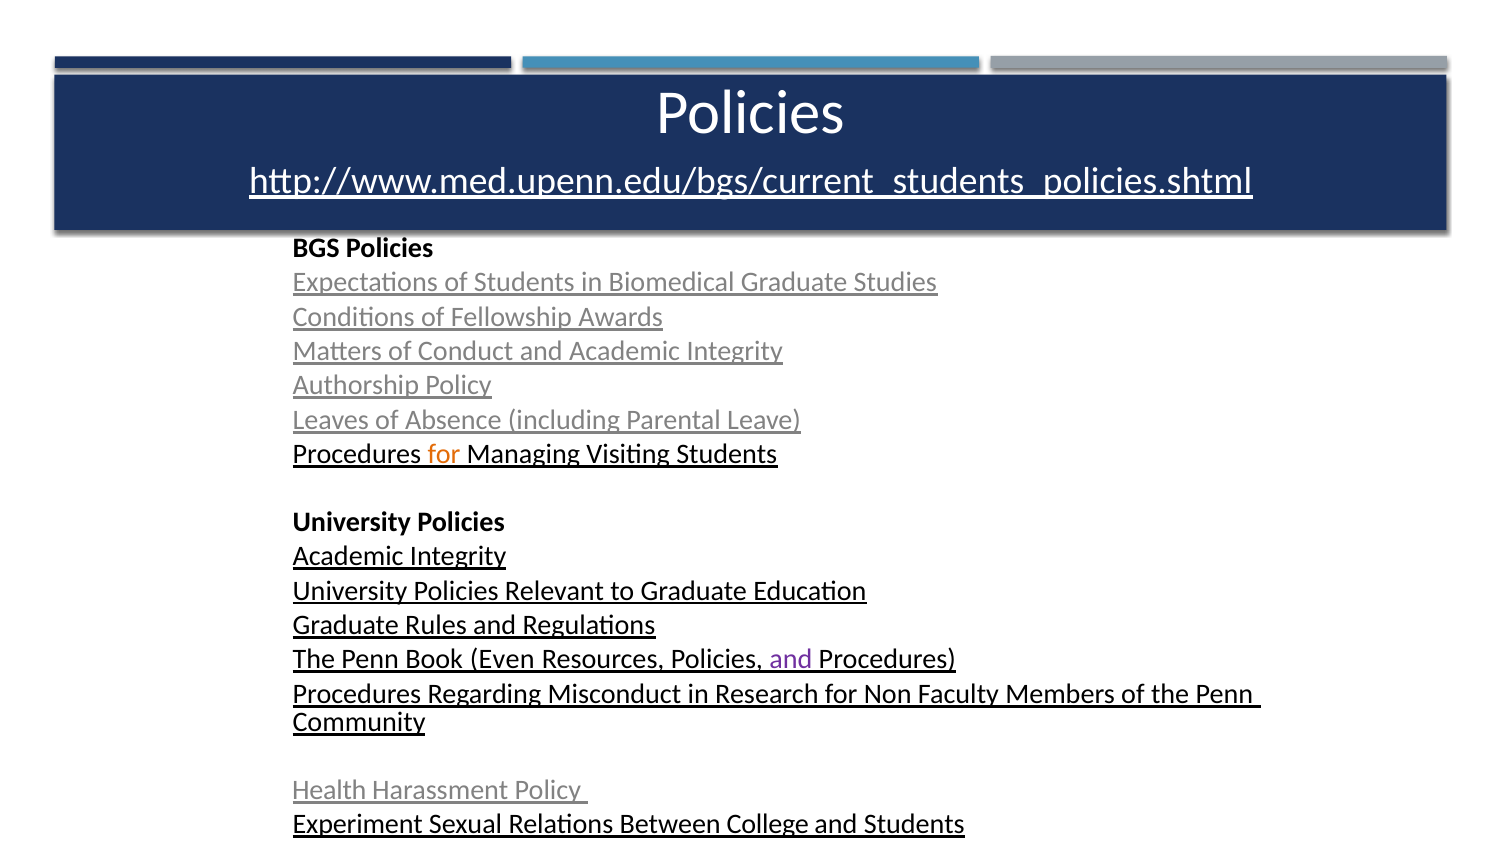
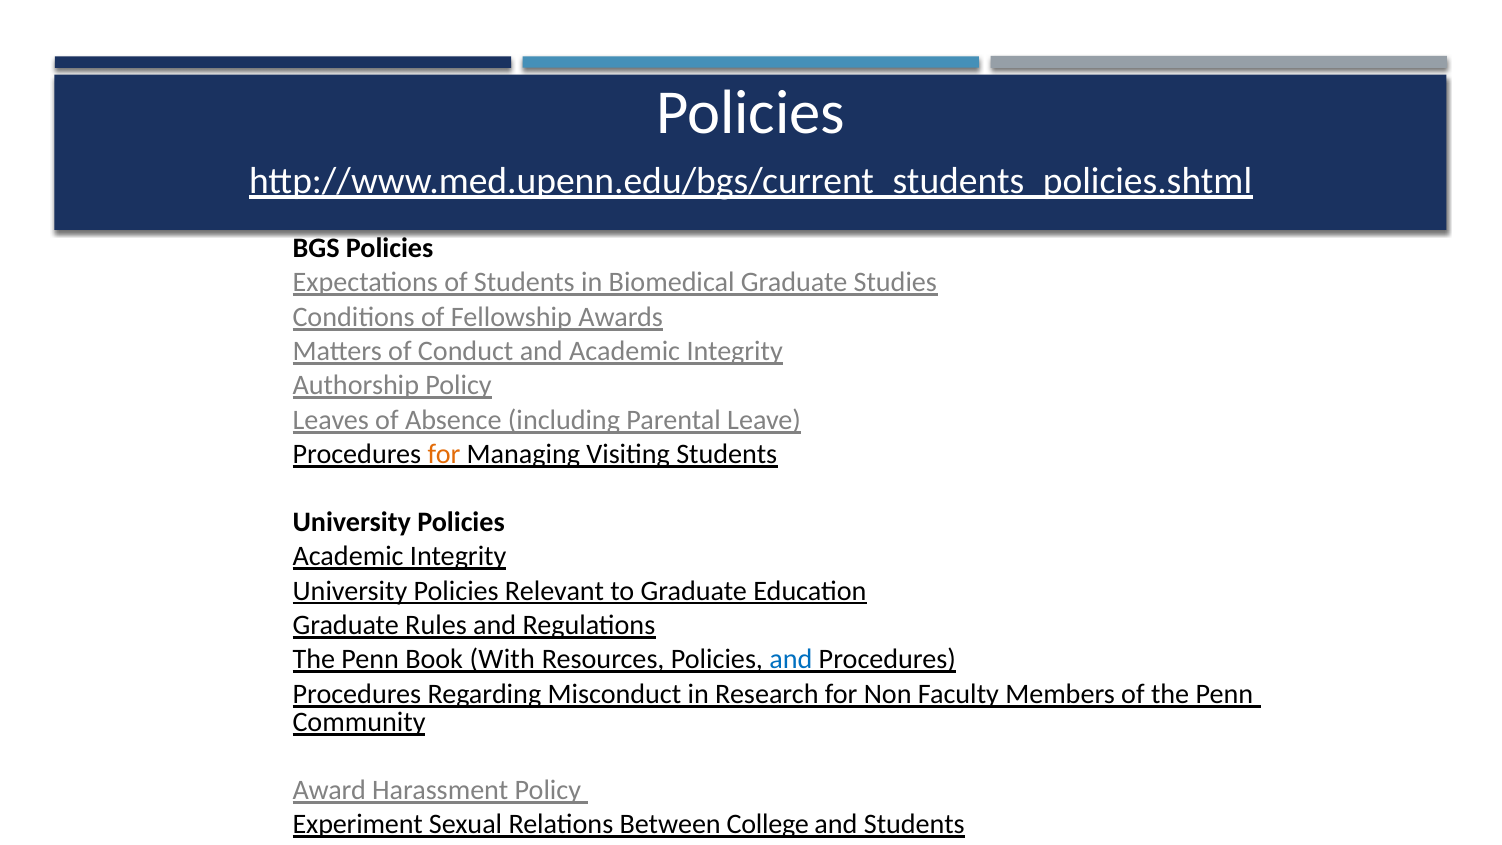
Even: Even -> With
and at (791, 659) colour: purple -> blue
Health: Health -> Award
